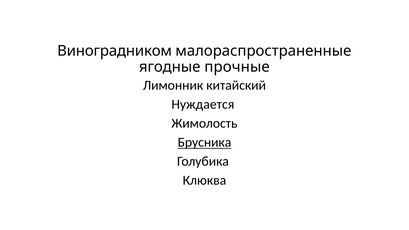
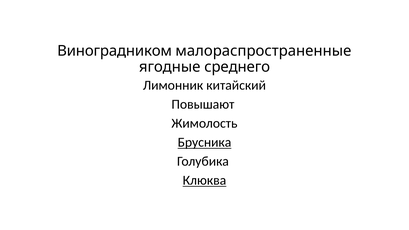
прочные: прочные -> среднего
Нуждается: Нуждается -> Повышают
Клюква underline: none -> present
